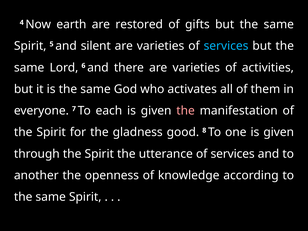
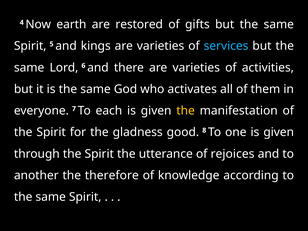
silent: silent -> kings
the at (186, 111) colour: pink -> yellow
utterance of services: services -> rejoices
openness: openness -> therefore
